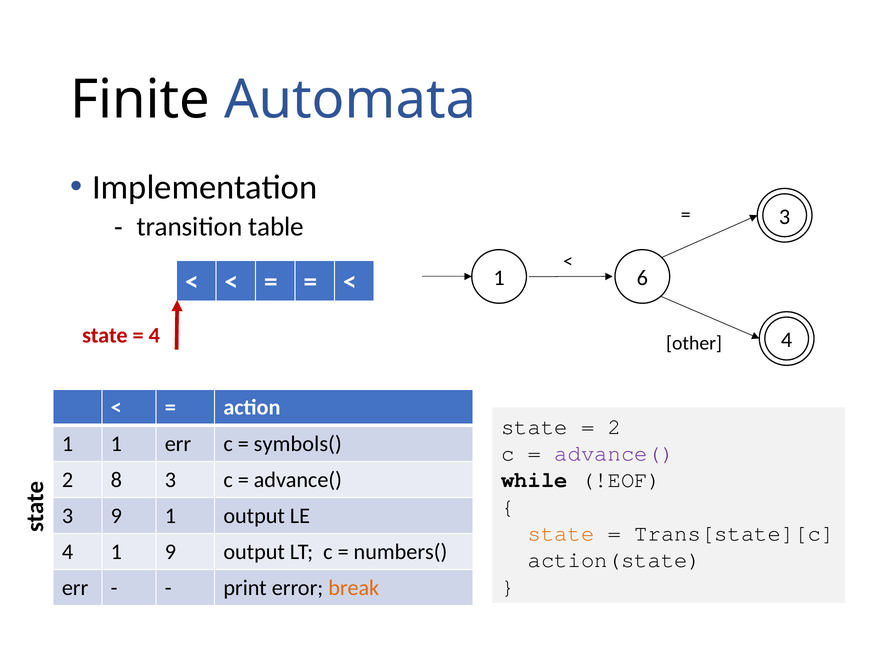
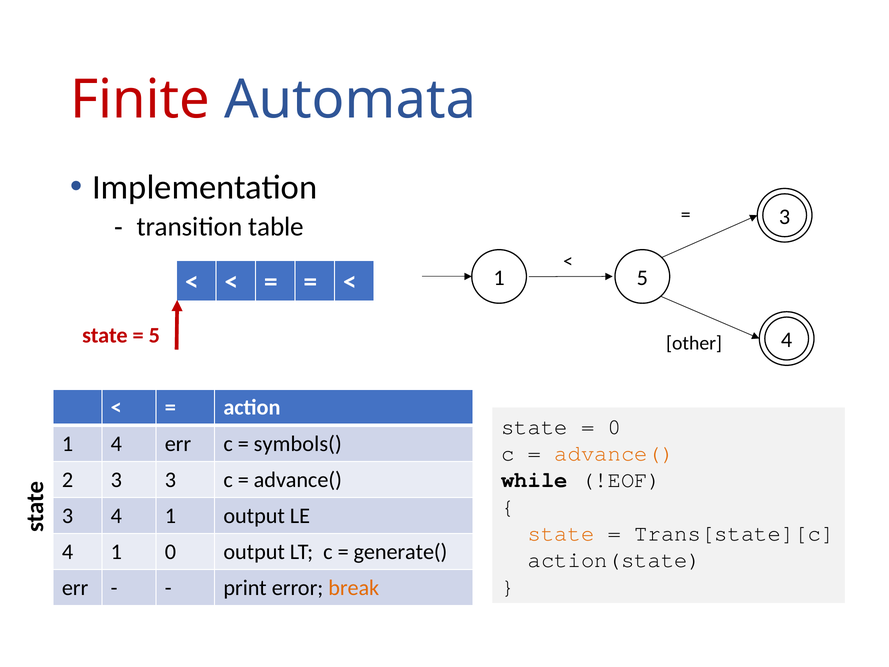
Finite colour: black -> red
1 6: 6 -> 5
4 at (154, 335): 4 -> 5
2 at (614, 427): 2 -> 0
1 1: 1 -> 4
advance( at (614, 453) colour: purple -> orange
2 8: 8 -> 3
3 9: 9 -> 4
1 9: 9 -> 0
numbers(: numbers( -> generate(
